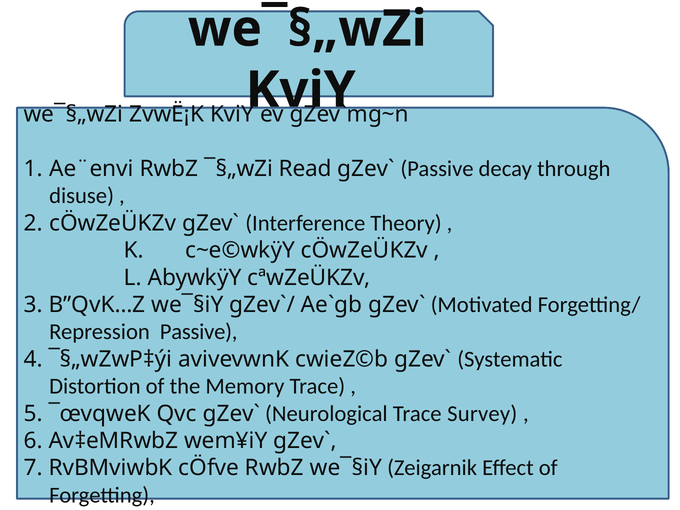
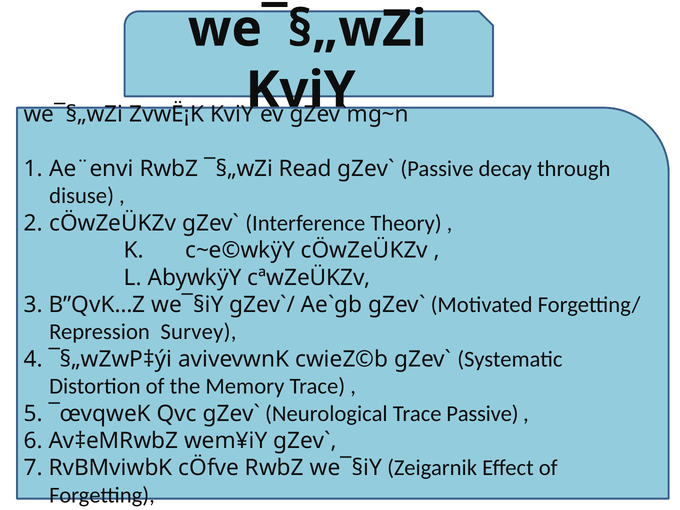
Repression Passive: Passive -> Survey
Trace Survey: Survey -> Passive
